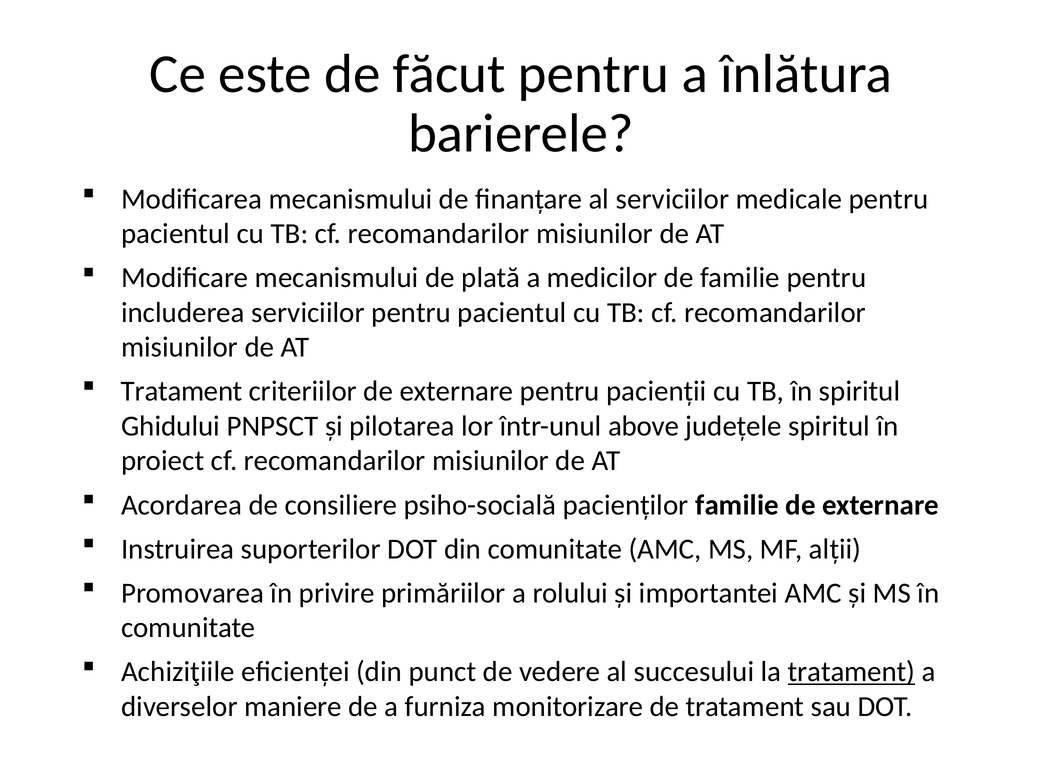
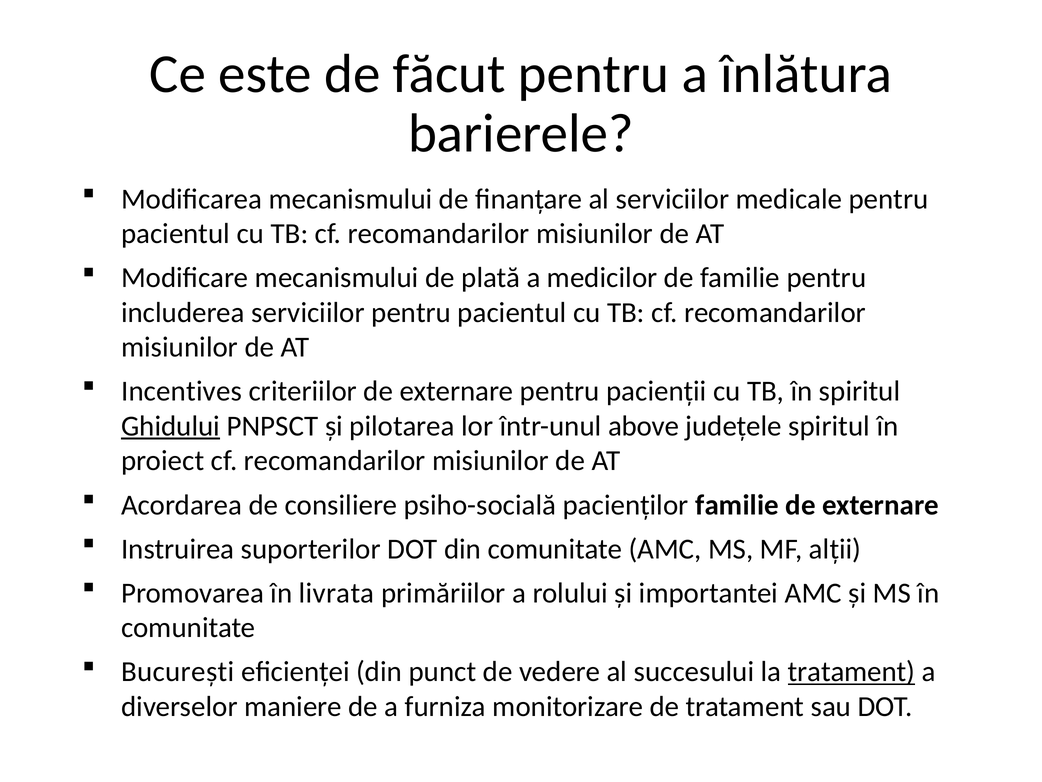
Tratament at (182, 391): Tratament -> Incentives
Ghidului underline: none -> present
privire: privire -> livrata
Achiziţiile: Achiziţiile -> București
